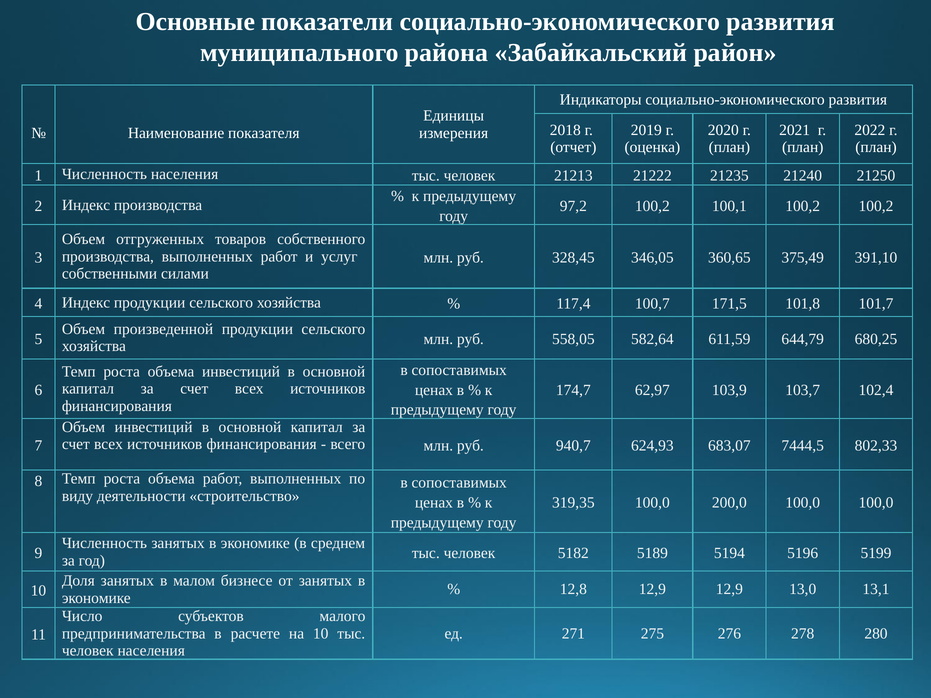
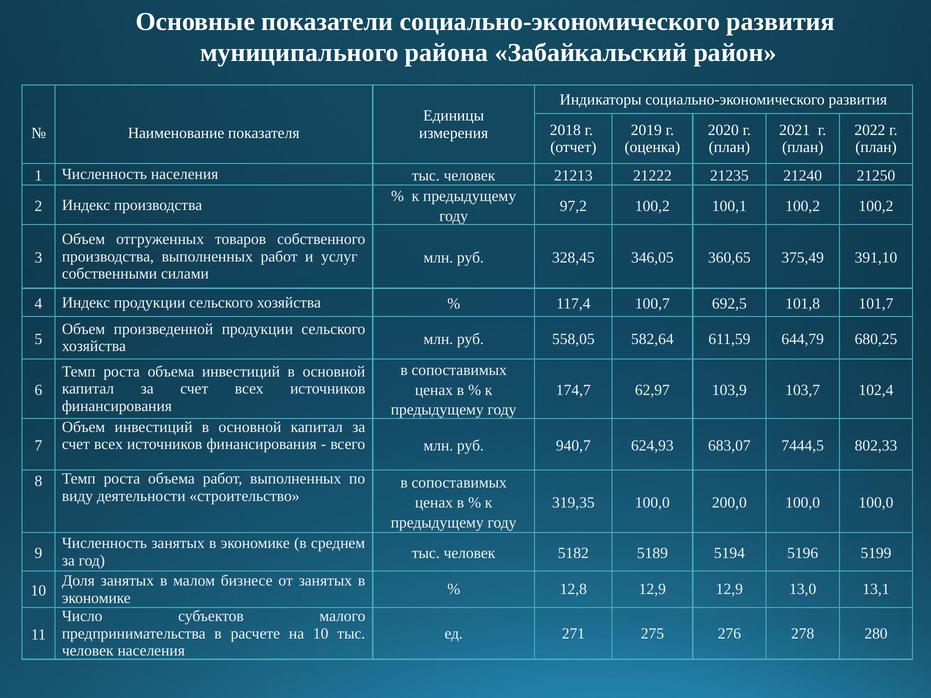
171,5: 171,5 -> 692,5
